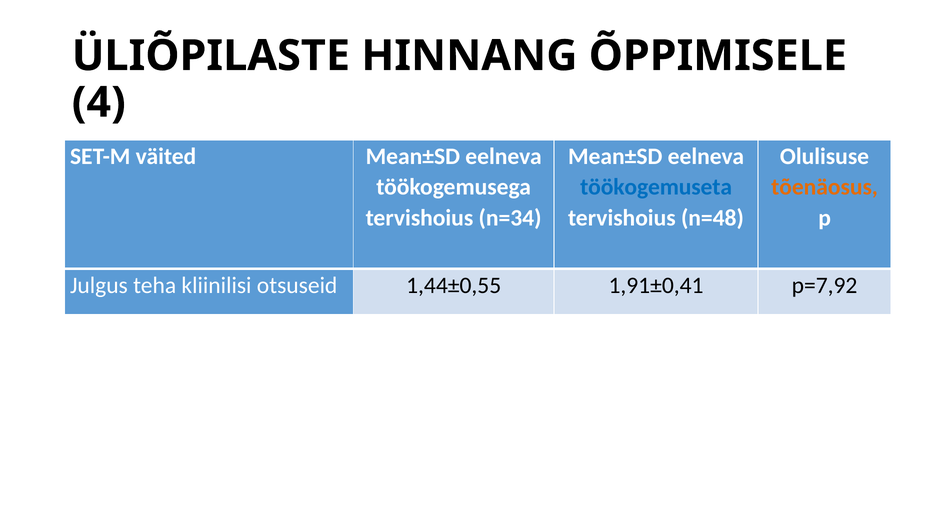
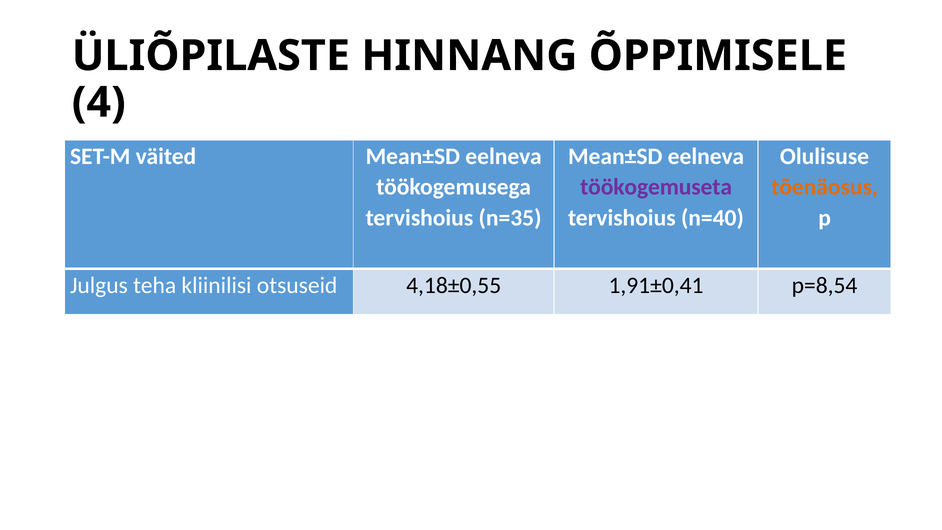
töökogemuseta colour: blue -> purple
n=34: n=34 -> n=35
n=48: n=48 -> n=40
1,44±0,55: 1,44±0,55 -> 4,18±0,55
p=7,92: p=7,92 -> p=8,54
